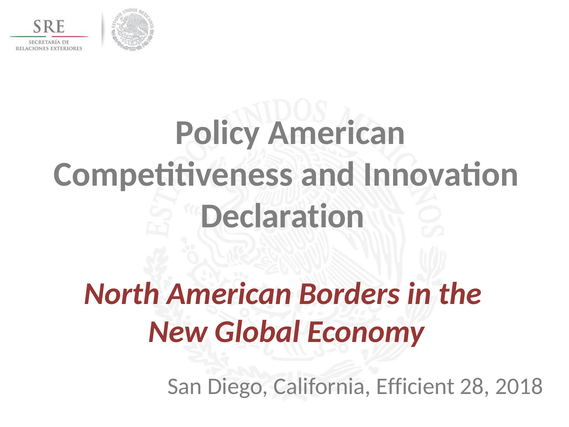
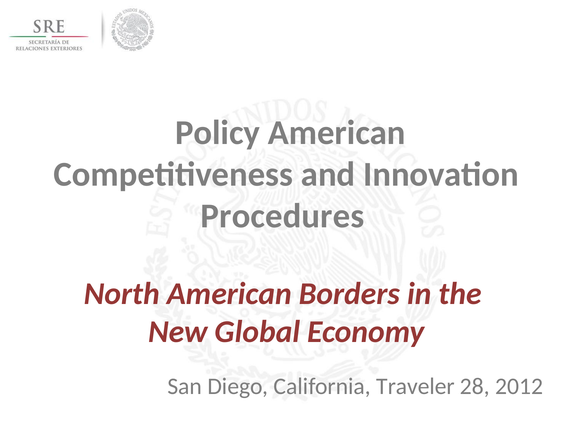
Declaration: Declaration -> Procedures
Efficient: Efficient -> Traveler
2018: 2018 -> 2012
